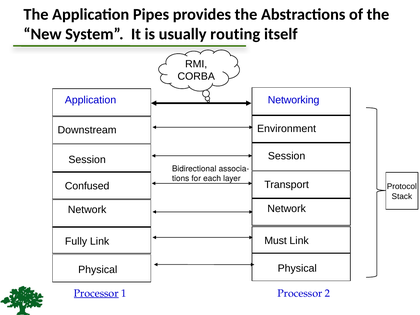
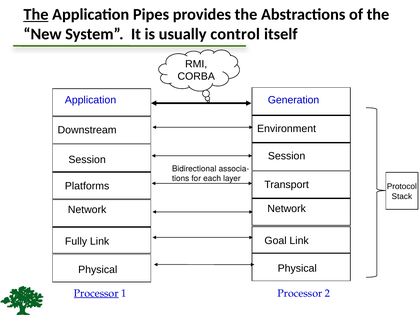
The at (36, 14) underline: none -> present
routing: routing -> control
Networking: Networking -> Generation
Confused: Confused -> Platforms
Must: Must -> Goal
